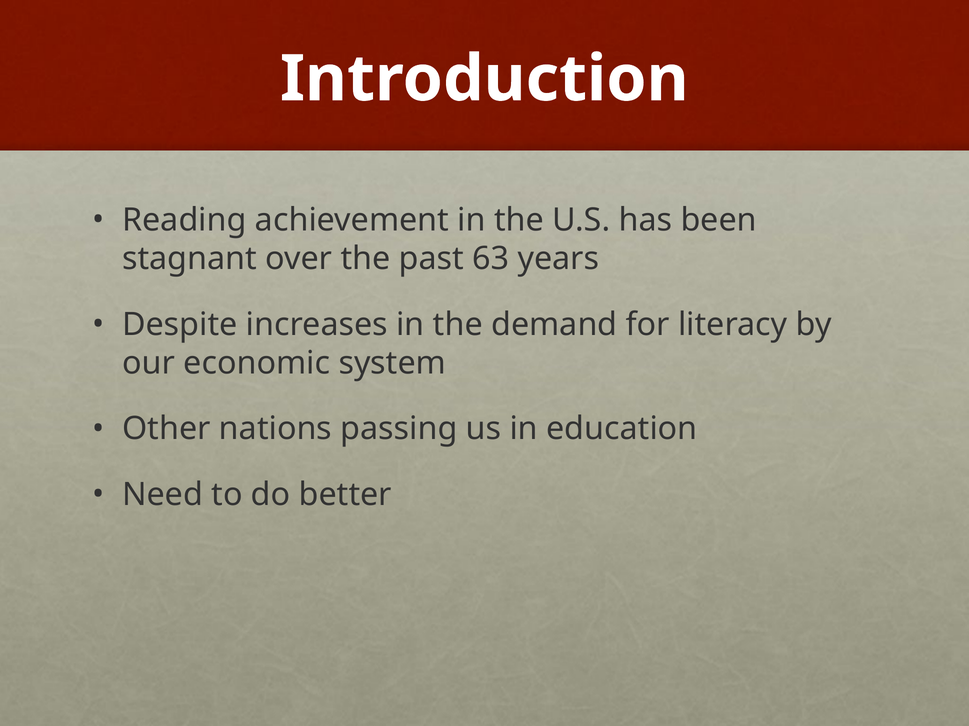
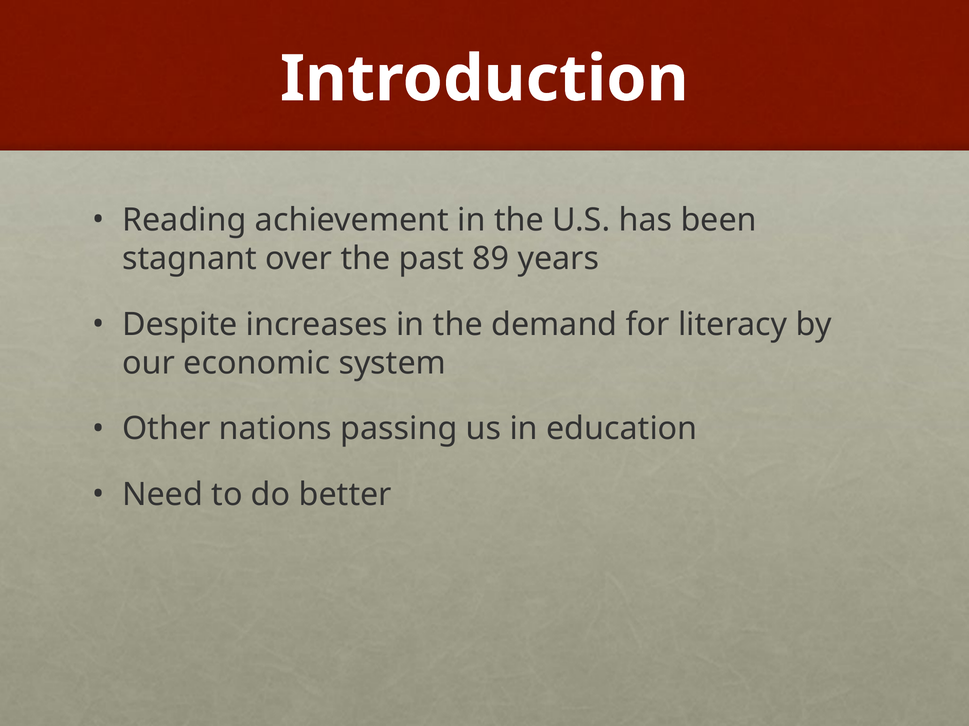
63: 63 -> 89
